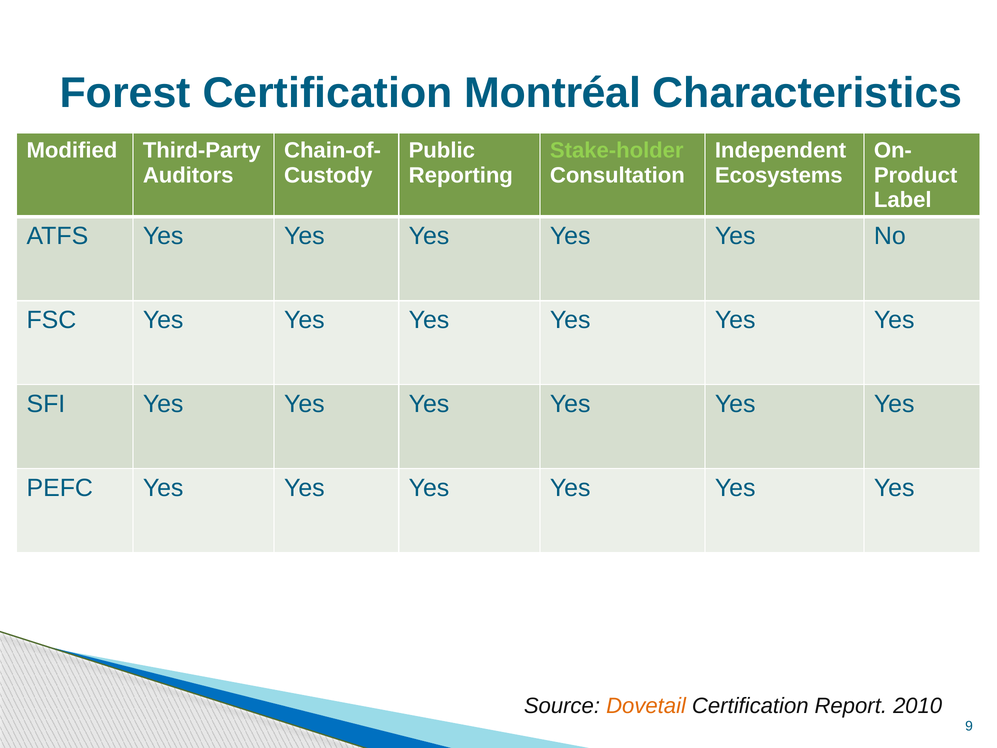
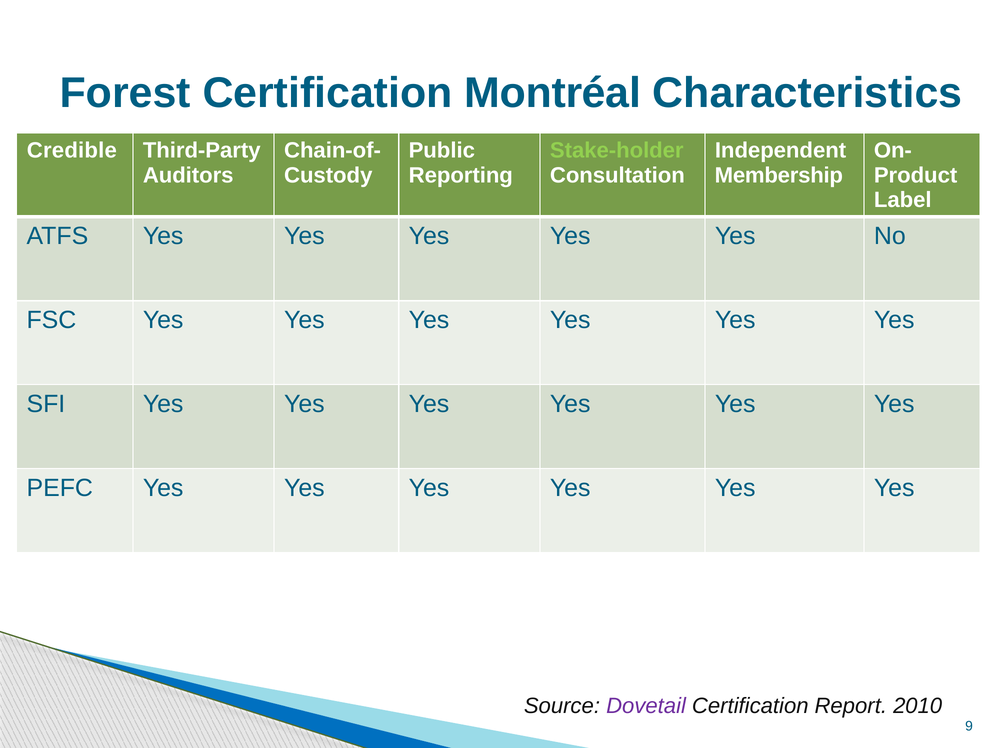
Modified: Modified -> Credible
Ecosystems: Ecosystems -> Membership
Dovetail colour: orange -> purple
